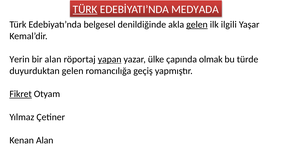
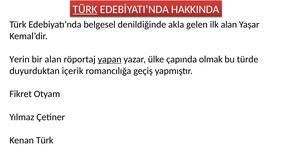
MEDYADA: MEDYADA -> HAKKINDA
gelen at (197, 24) underline: present -> none
ilk ilgili: ilgili -> alan
duyurduktan gelen: gelen -> içerik
Fikret underline: present -> none
Kenan Alan: Alan -> Türk
